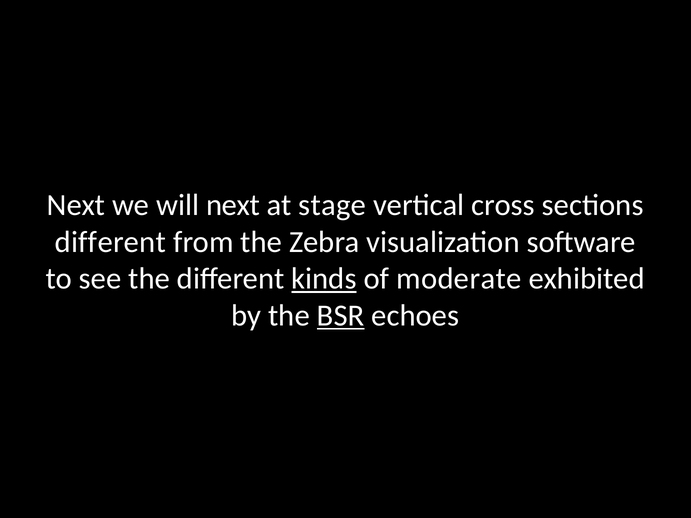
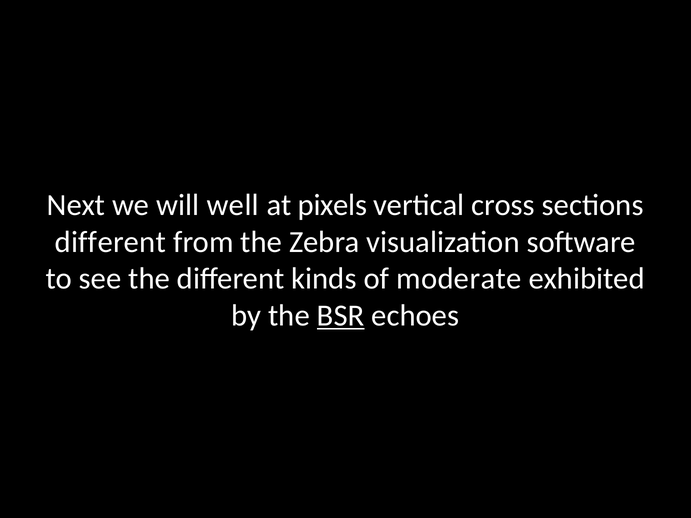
will next: next -> well
stage: stage -> pixels
kinds underline: present -> none
